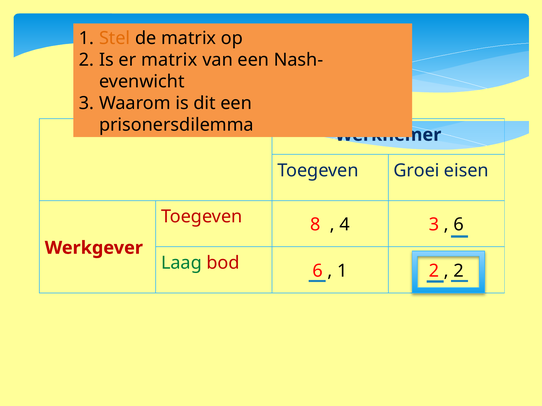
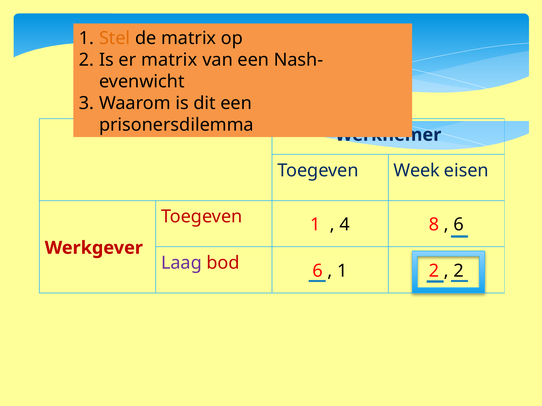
Groei: Groei -> Week
Toegeven 8: 8 -> 1
4 3: 3 -> 8
Laag colour: green -> purple
